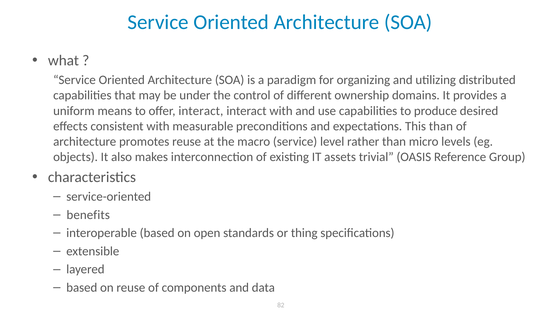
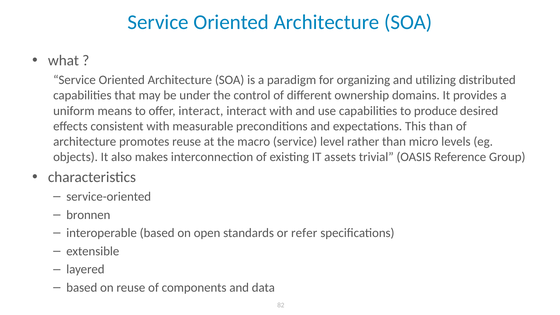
benefits: benefits -> bronnen
thing: thing -> refer
